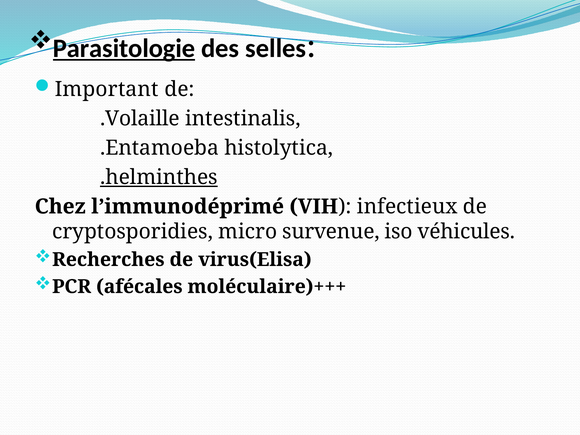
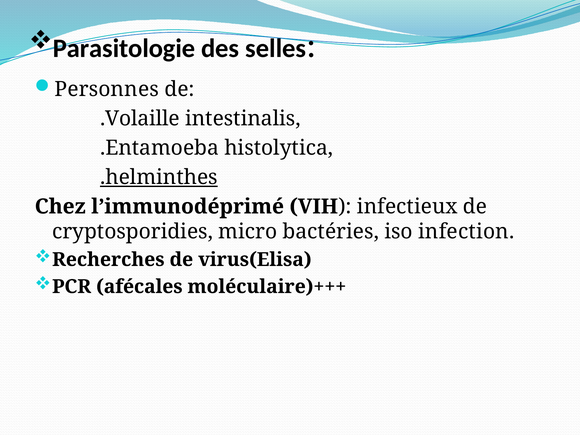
Parasitologie underline: present -> none
Important: Important -> Personnes
survenue: survenue -> bactéries
véhicules: véhicules -> infection
